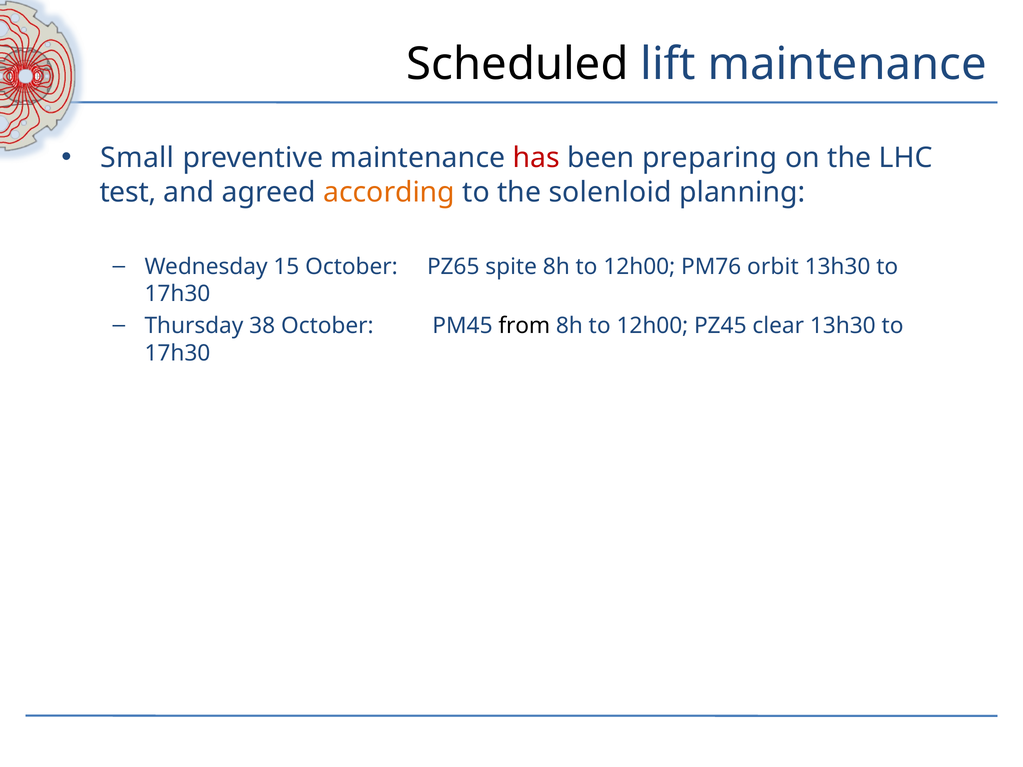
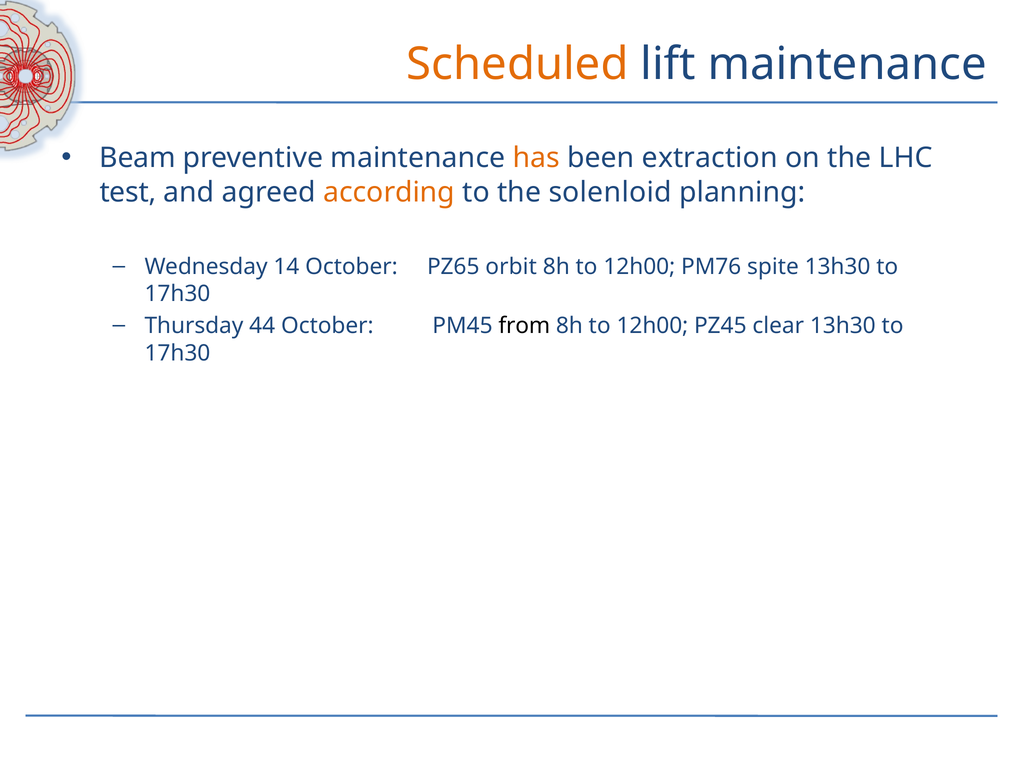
Scheduled colour: black -> orange
Small: Small -> Beam
has colour: red -> orange
preparing: preparing -> extraction
15: 15 -> 14
spite: spite -> orbit
orbit: orbit -> spite
38: 38 -> 44
